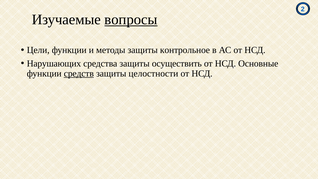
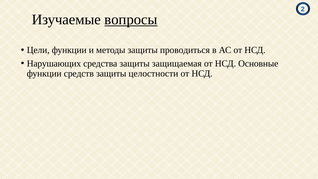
контрольное: контрольное -> проводиться
осуществить: осуществить -> защищаемая
средств underline: present -> none
